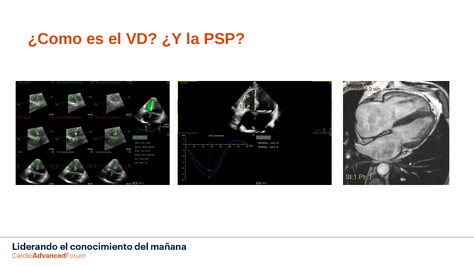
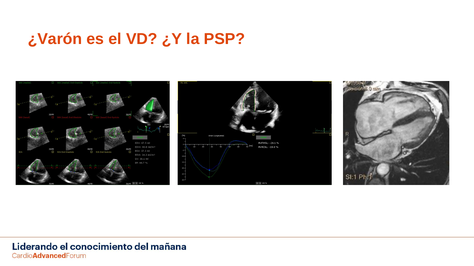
¿Como: ¿Como -> ¿Varón
